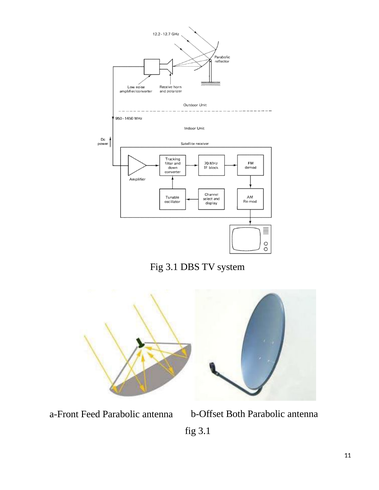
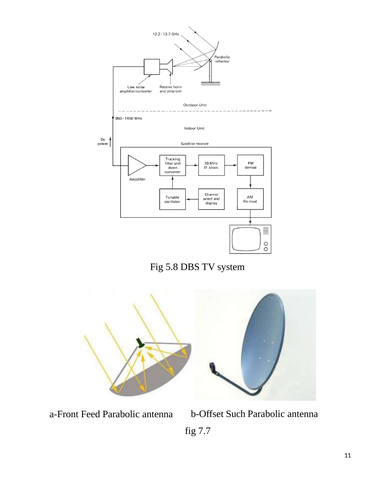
3.1 at (172, 267): 3.1 -> 5.8
Both: Both -> Such
3.1 at (204, 431): 3.1 -> 7.7
